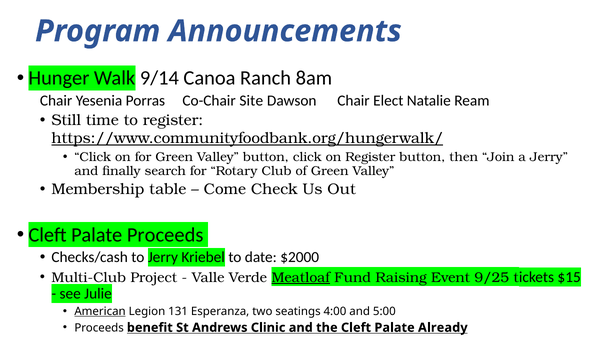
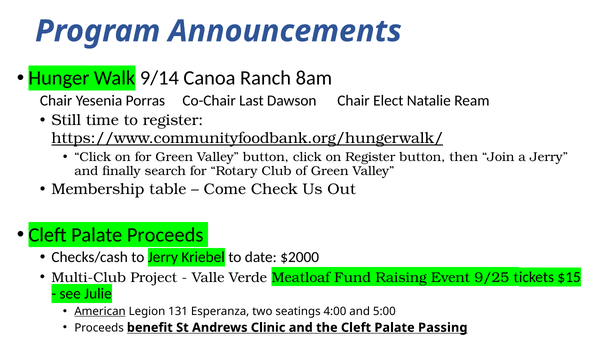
Site: Site -> Last
Meatloaf underline: present -> none
Already: Already -> Passing
